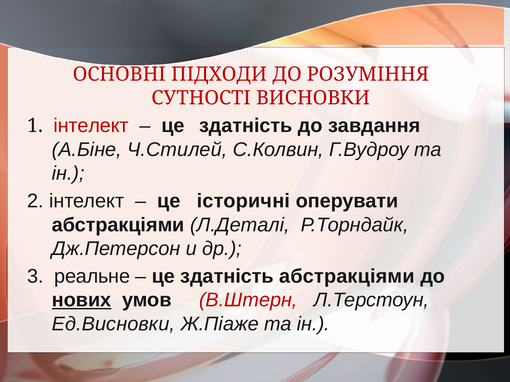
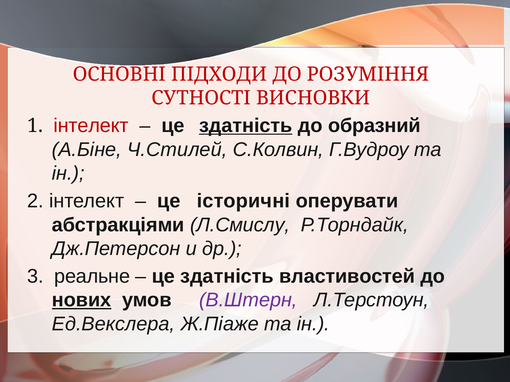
здатність at (246, 126) underline: none -> present
завдання: завдання -> образний
Л.Деталі: Л.Деталі -> Л.Смислу
здатність абстракціями: абстракціями -> властивостей
В.Штерн colour: red -> purple
Ед.Висновки: Ед.Висновки -> Ед.Векслера
